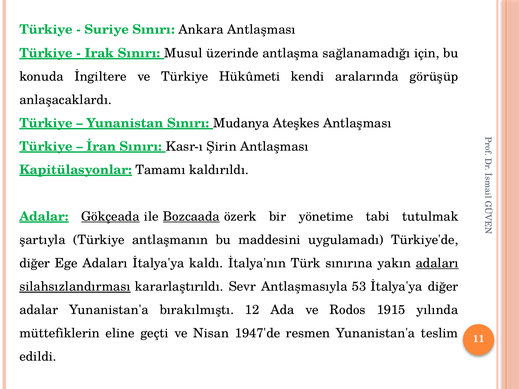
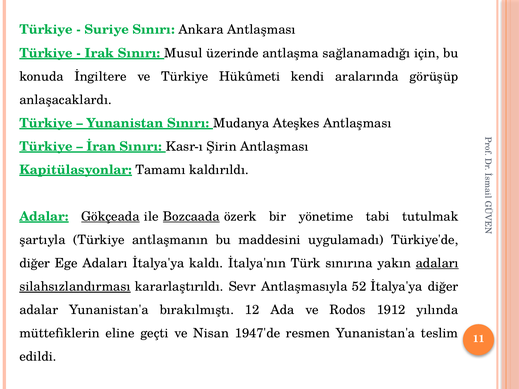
53: 53 -> 52
1915: 1915 -> 1912
